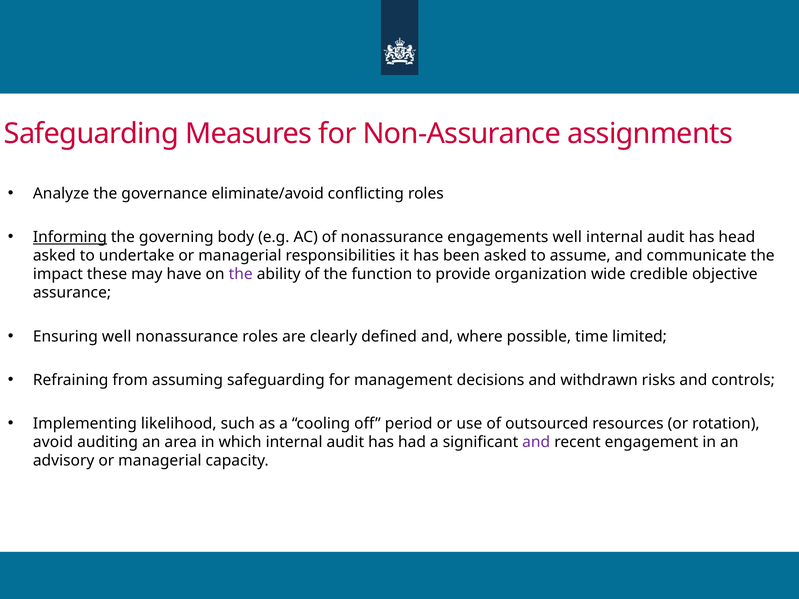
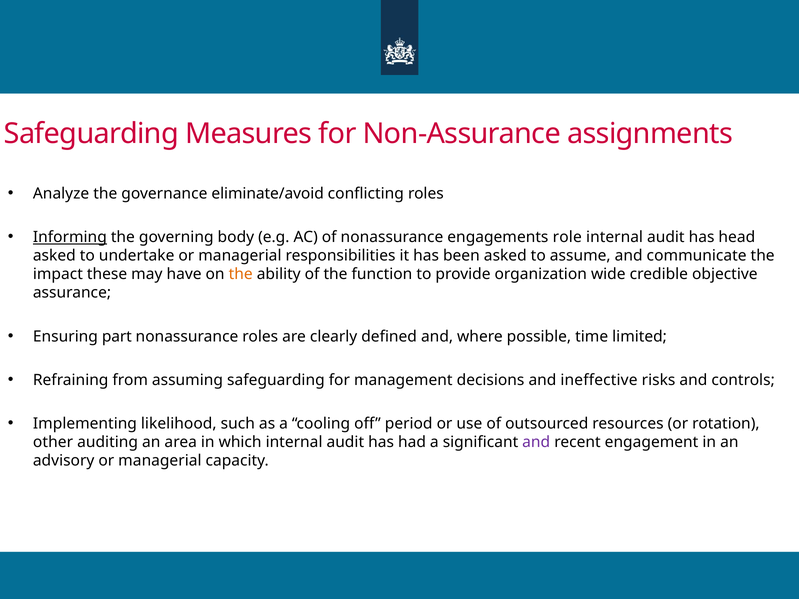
engagements well: well -> role
the at (241, 274) colour: purple -> orange
Ensuring well: well -> part
withdrawn: withdrawn -> ineffective
avoid: avoid -> other
